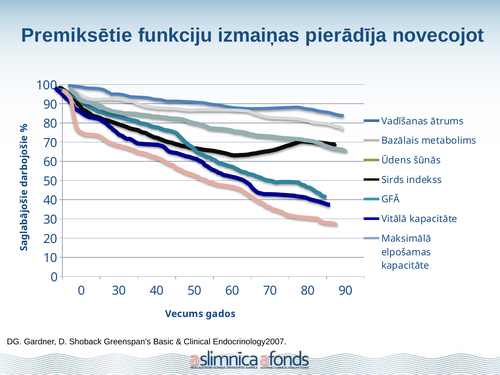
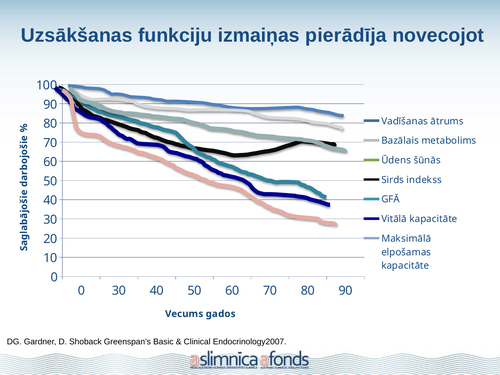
Premiksētie: Premiksētie -> Uzsākšanas
